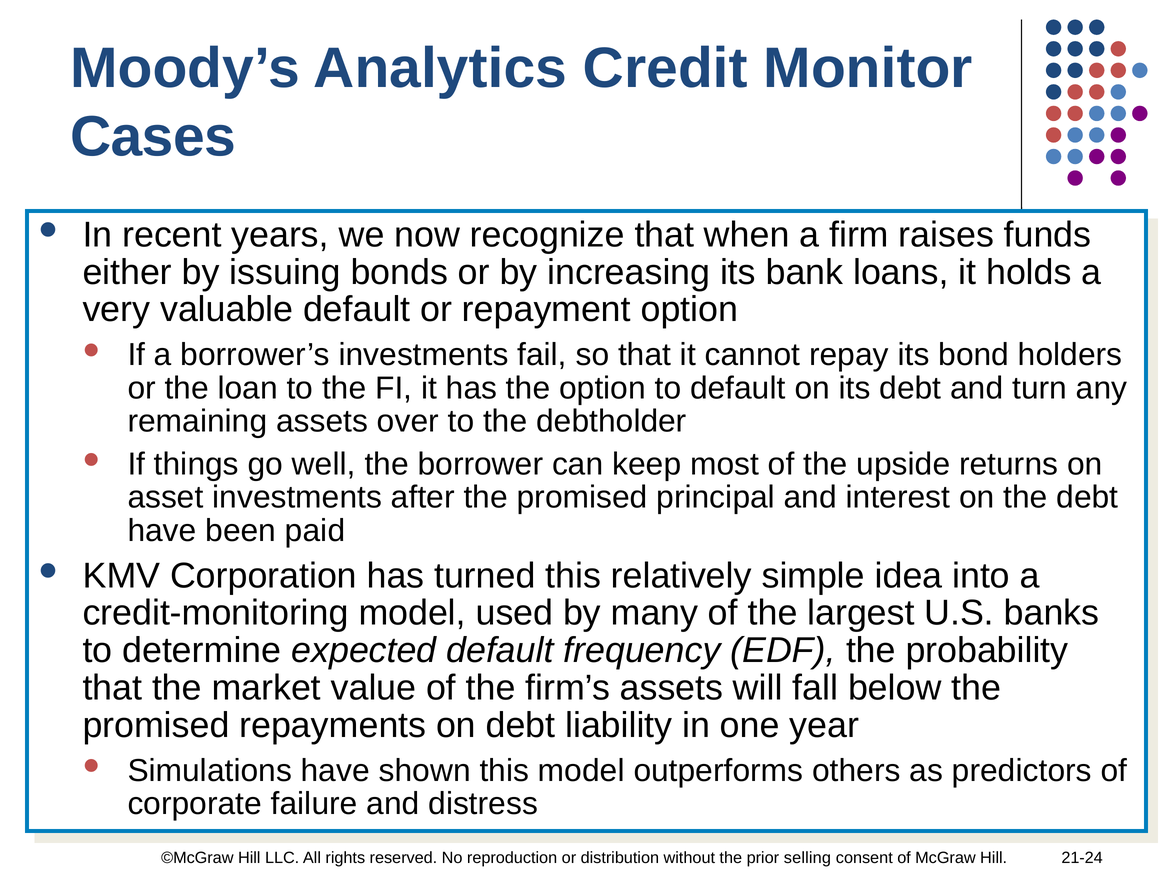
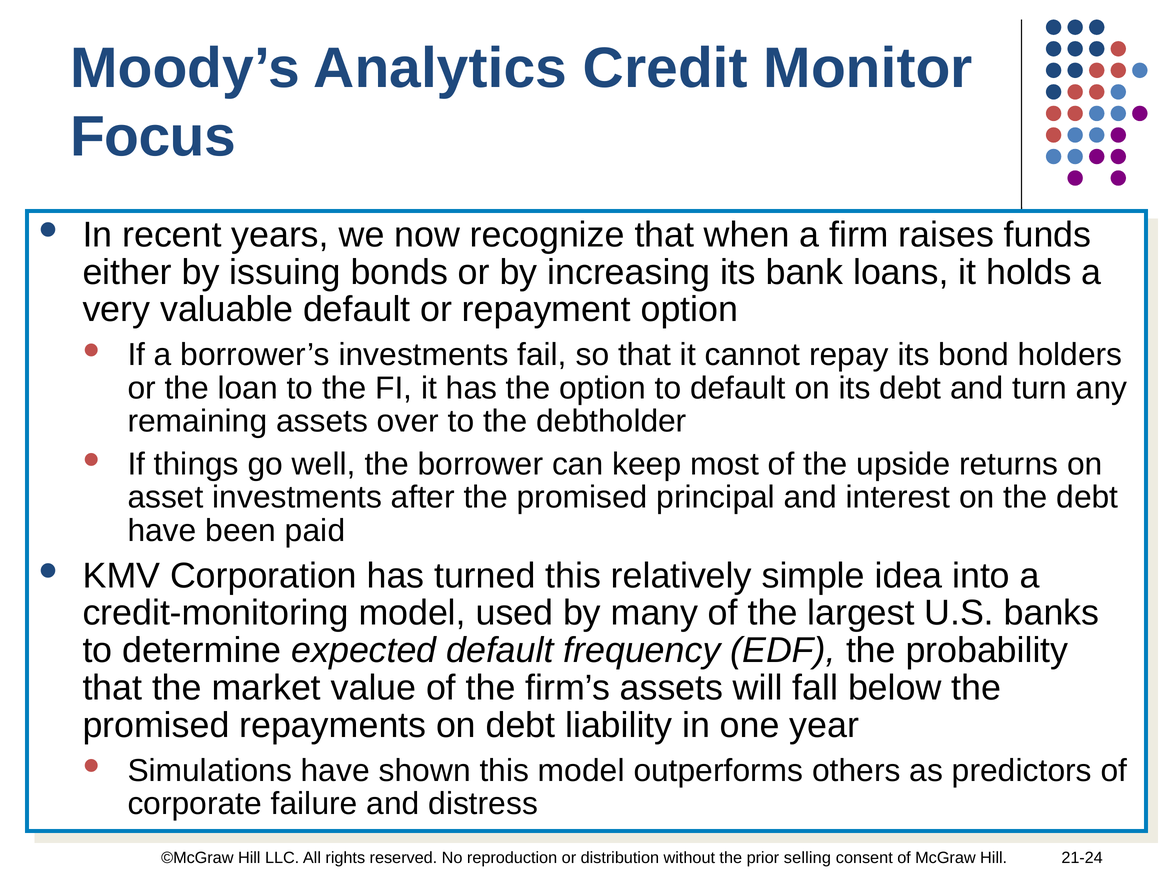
Cases: Cases -> Focus
